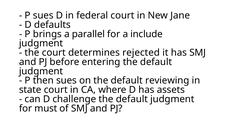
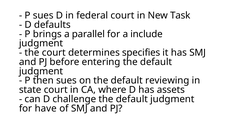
Jane: Jane -> Task
rejected: rejected -> specifies
must: must -> have
